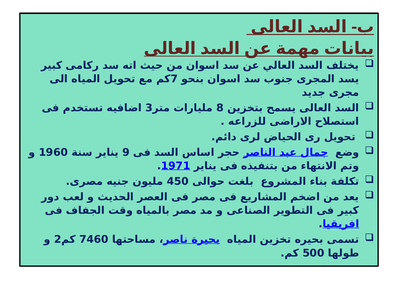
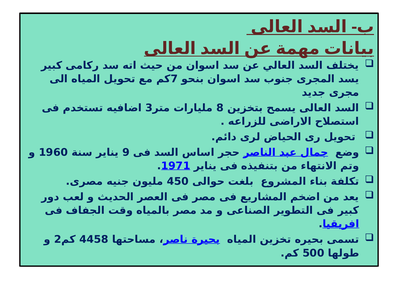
7460: 7460 -> 4458
